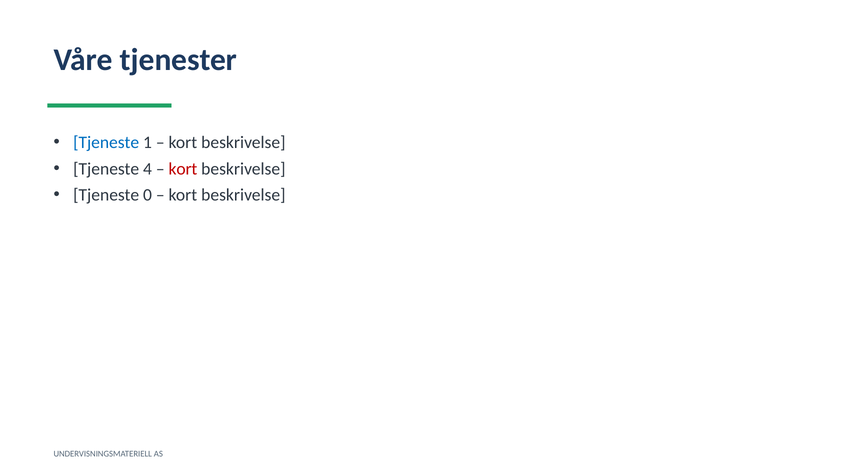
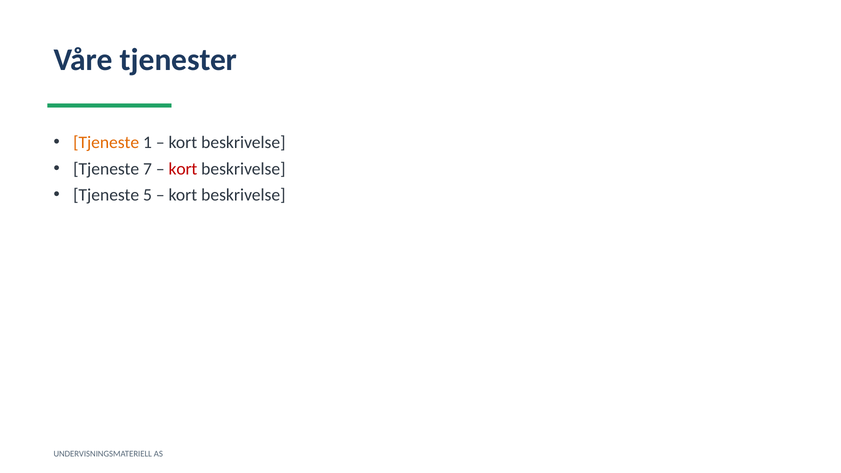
Tjeneste at (106, 142) colour: blue -> orange
4: 4 -> 7
0: 0 -> 5
